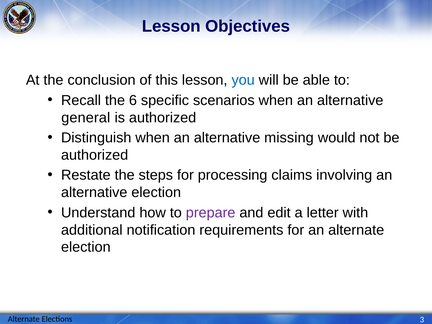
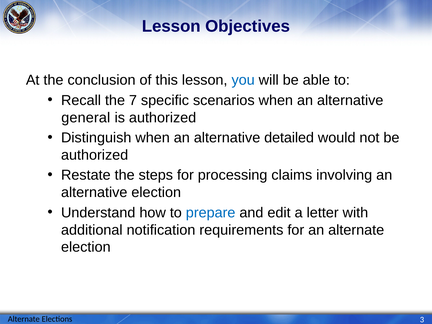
6: 6 -> 7
missing: missing -> detailed
prepare colour: purple -> blue
